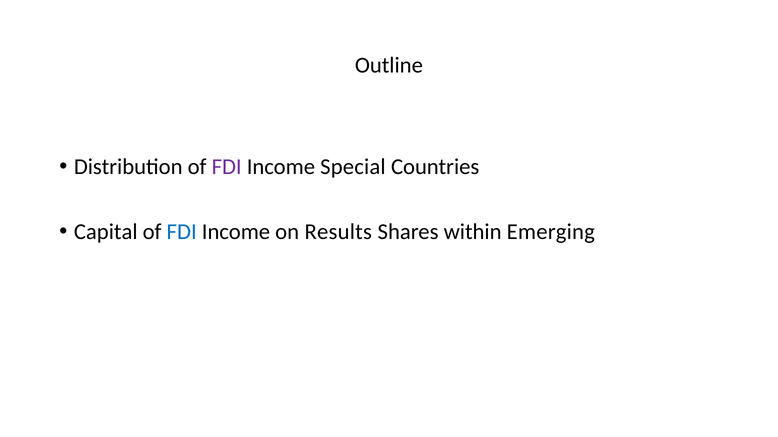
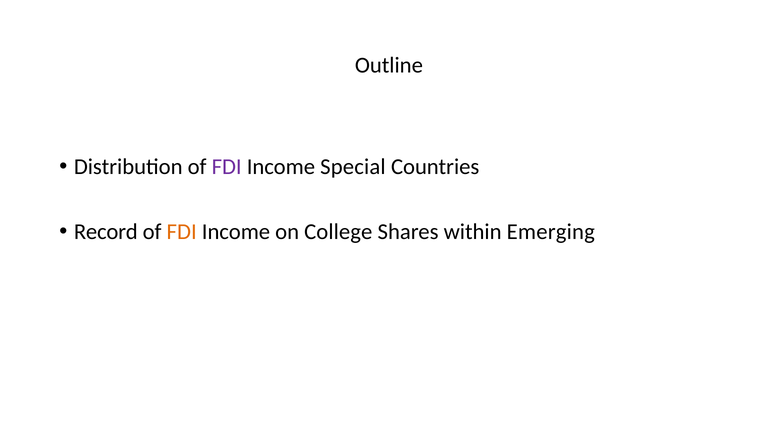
Capital: Capital -> Record
FDI at (182, 232) colour: blue -> orange
Results: Results -> College
